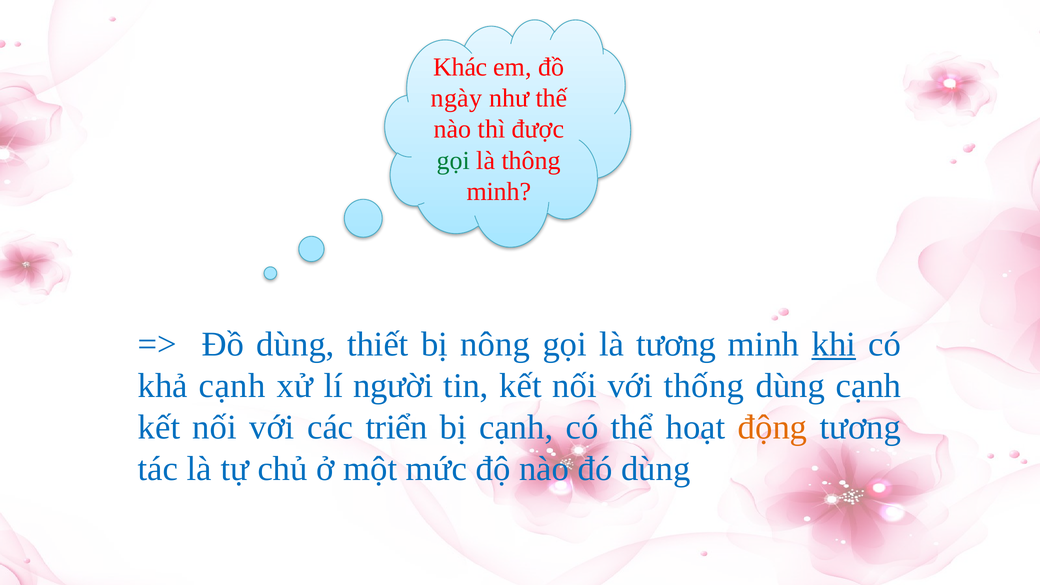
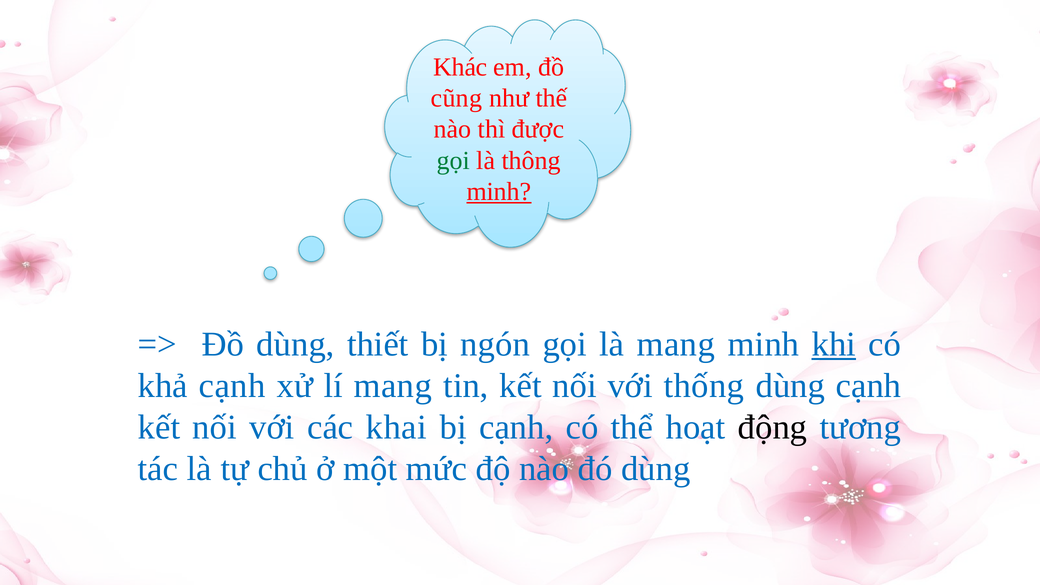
ngày: ngày -> cũng
minh at (499, 192) underline: none -> present
nông: nông -> ngón
là tương: tương -> mang
lí người: người -> mang
triển: triển -> khai
động colour: orange -> black
